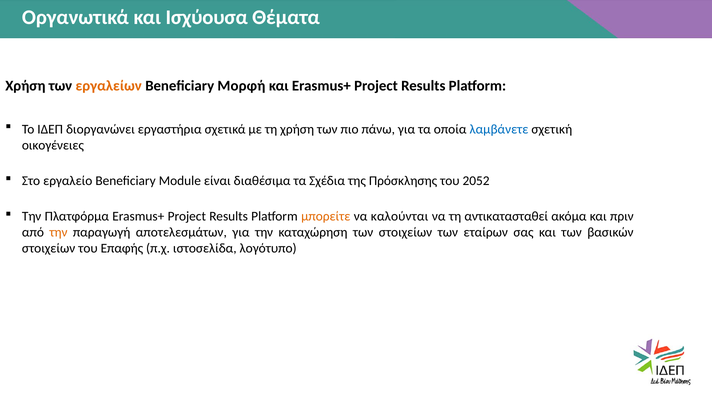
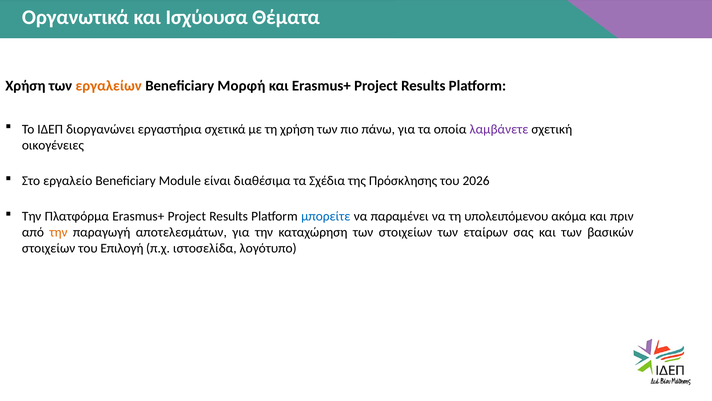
λαμβάνετε colour: blue -> purple
2052: 2052 -> 2026
μπορείτε colour: orange -> blue
καλούνται: καλούνται -> παραμένει
αντικατασταθεί: αντικατασταθεί -> υπολειπόμενου
Επαφής: Επαφής -> Επιλογή
